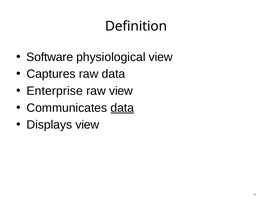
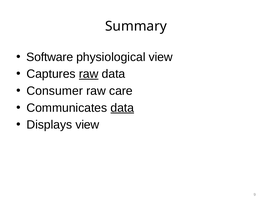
Definition: Definition -> Summary
raw at (89, 74) underline: none -> present
Enterprise: Enterprise -> Consumer
raw view: view -> care
